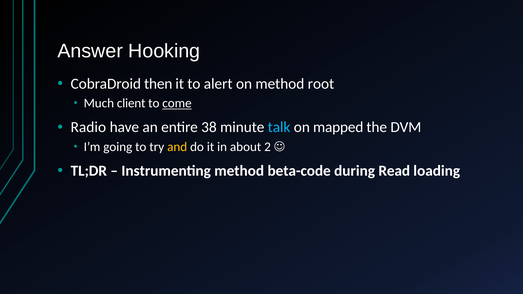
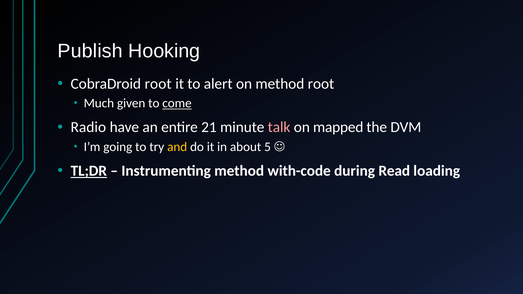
Answer: Answer -> Publish
CobraDroid then: then -> root
client: client -> given
38: 38 -> 21
talk colour: light blue -> pink
2: 2 -> 5
TL;DR underline: none -> present
beta-code: beta-code -> with-code
